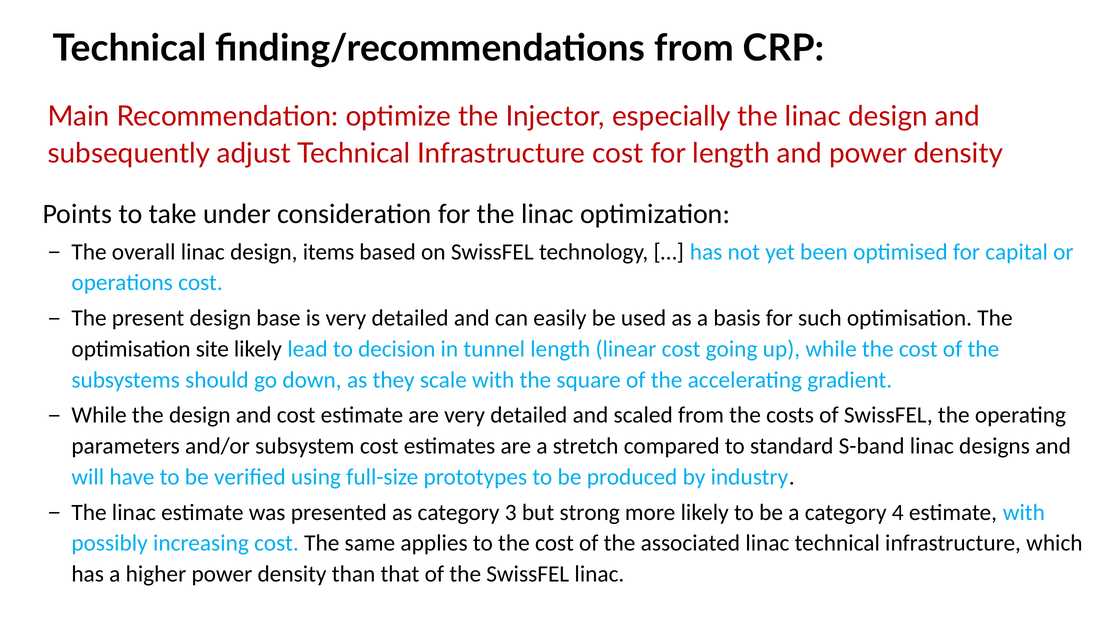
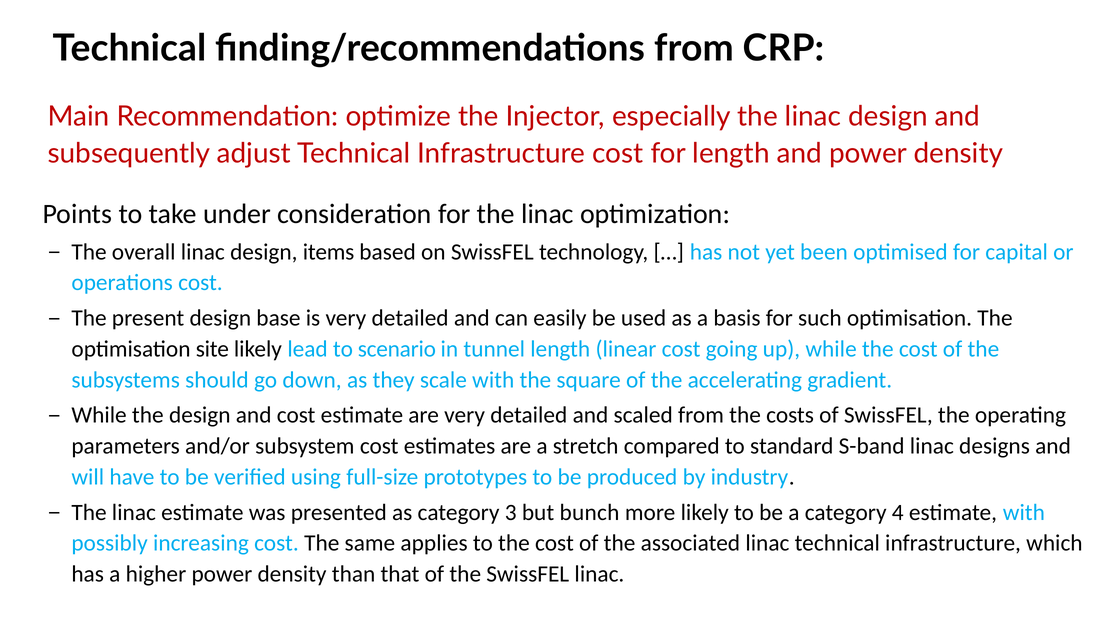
decision: decision -> scenario
strong: strong -> bunch
